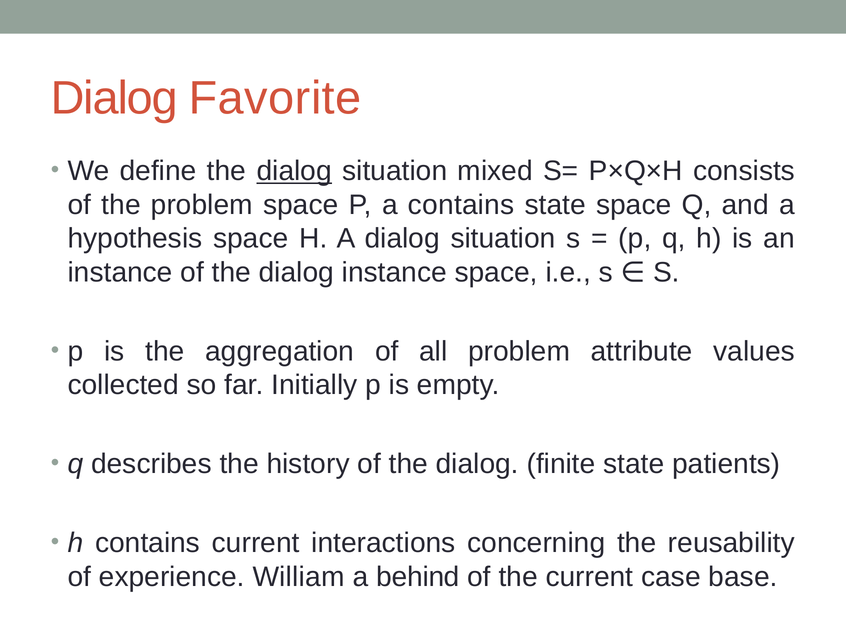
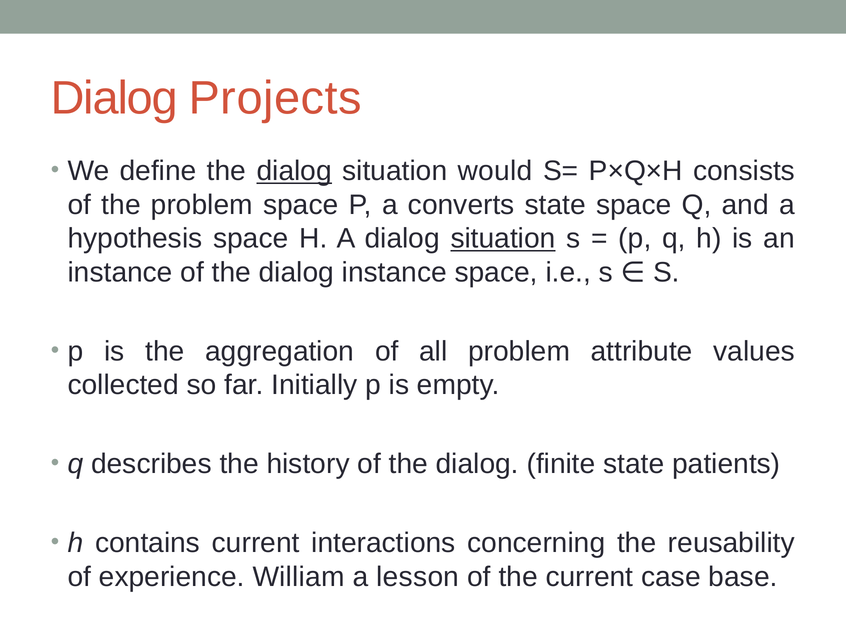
Favorite: Favorite -> Projects
mixed: mixed -> would
a contains: contains -> converts
situation at (503, 239) underline: none -> present
behind: behind -> lesson
